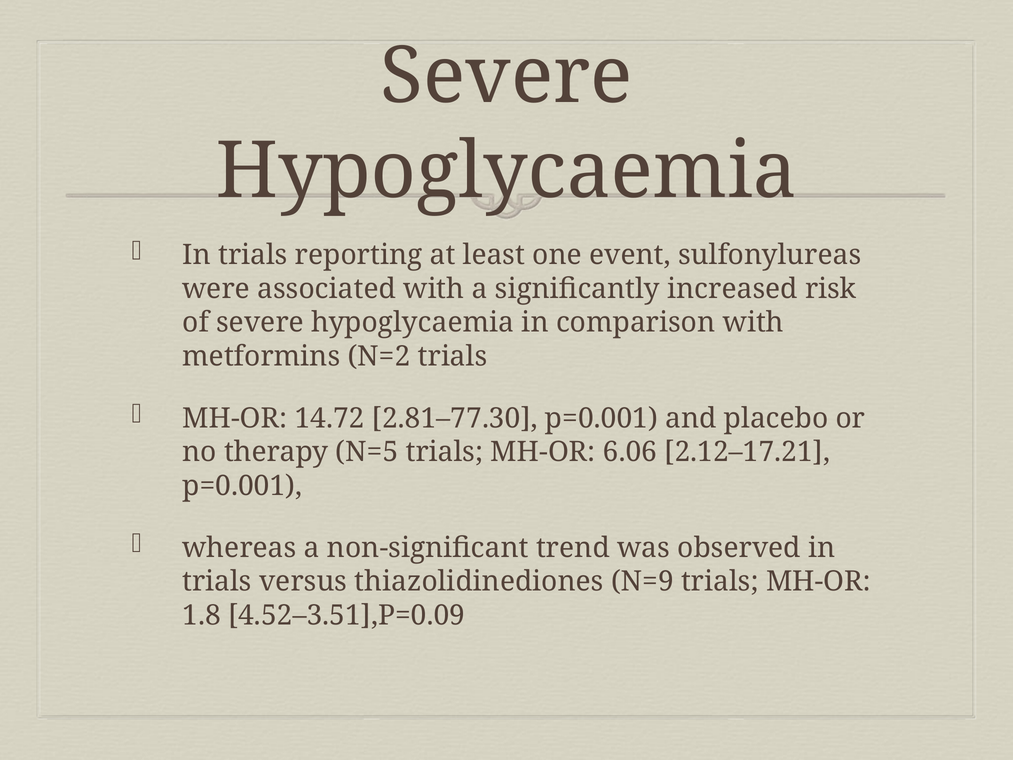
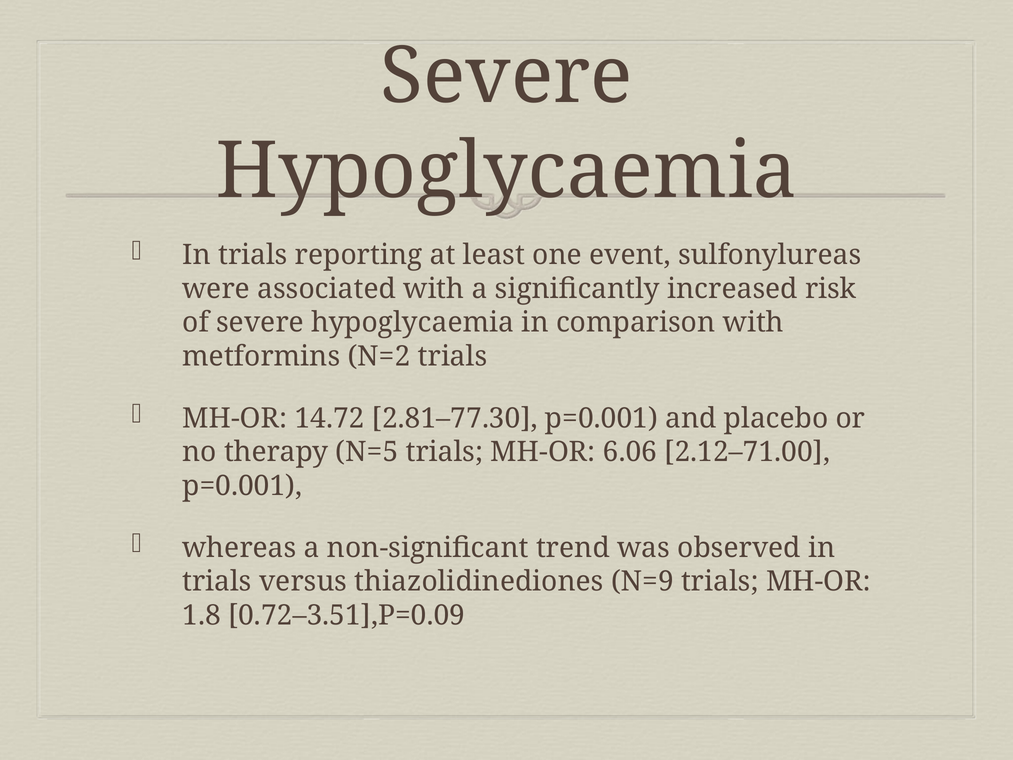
2.12–17.21: 2.12–17.21 -> 2.12–71.00
4.52–3.51],P=0.09: 4.52–3.51],P=0.09 -> 0.72–3.51],P=0.09
